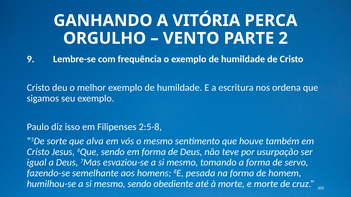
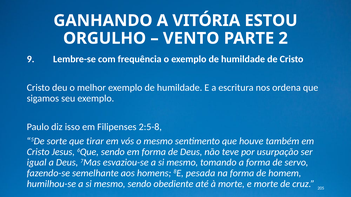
PERCA: PERCA -> ESTOU
alva: alva -> tirar
